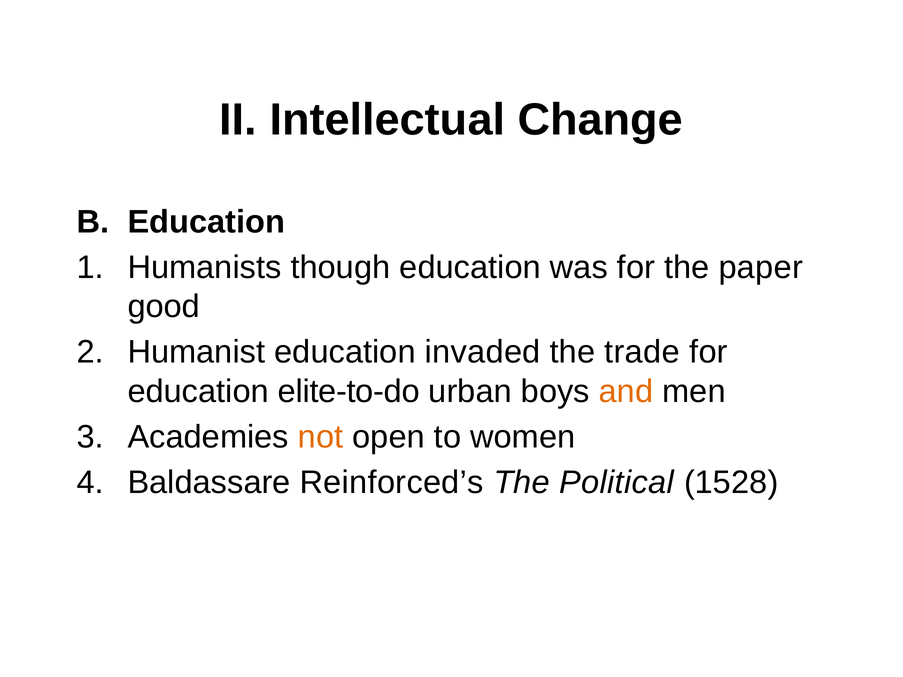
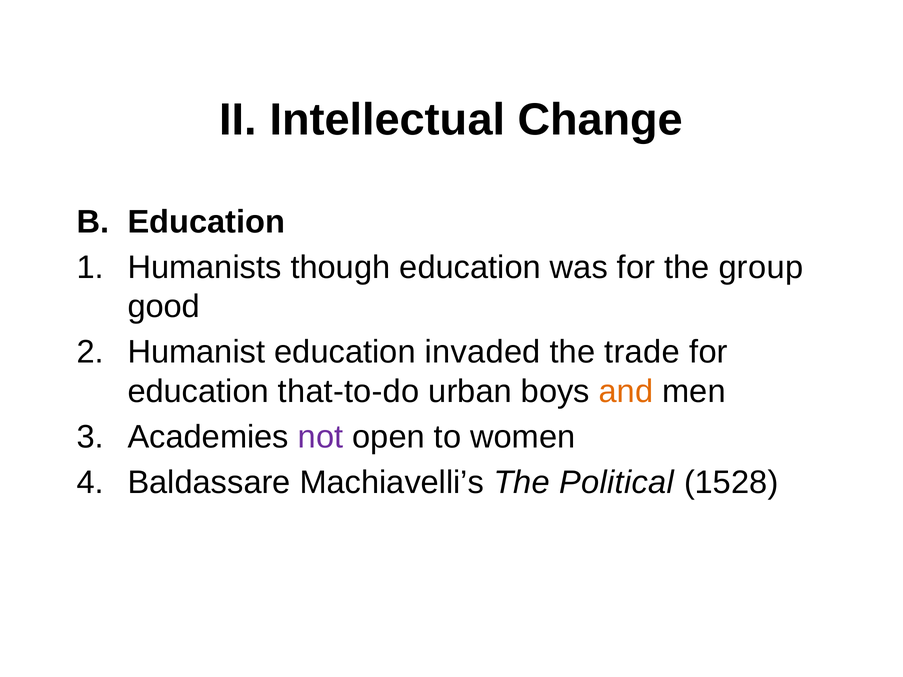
paper: paper -> group
elite-to-do: elite-to-do -> that-to-do
not colour: orange -> purple
Reinforced’s: Reinforced’s -> Machiavelli’s
